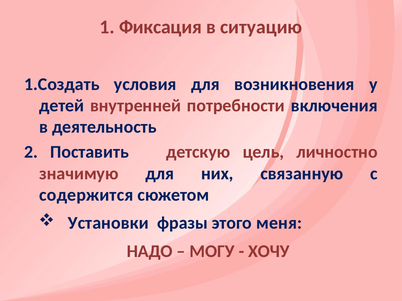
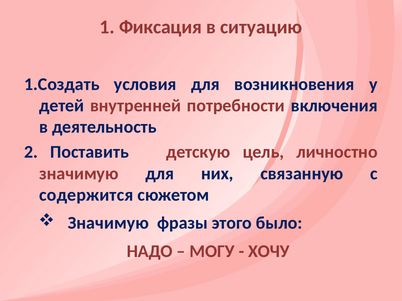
Установки at (108, 223): Установки -> Значимую
меня: меня -> было
